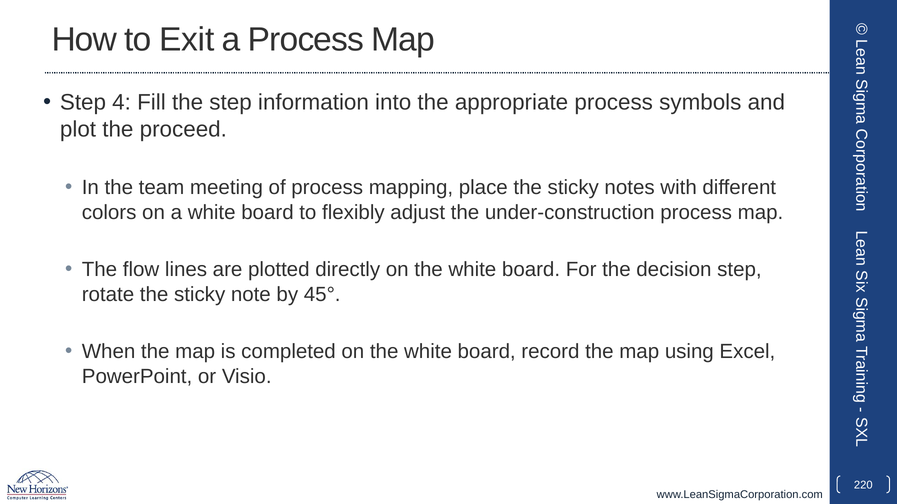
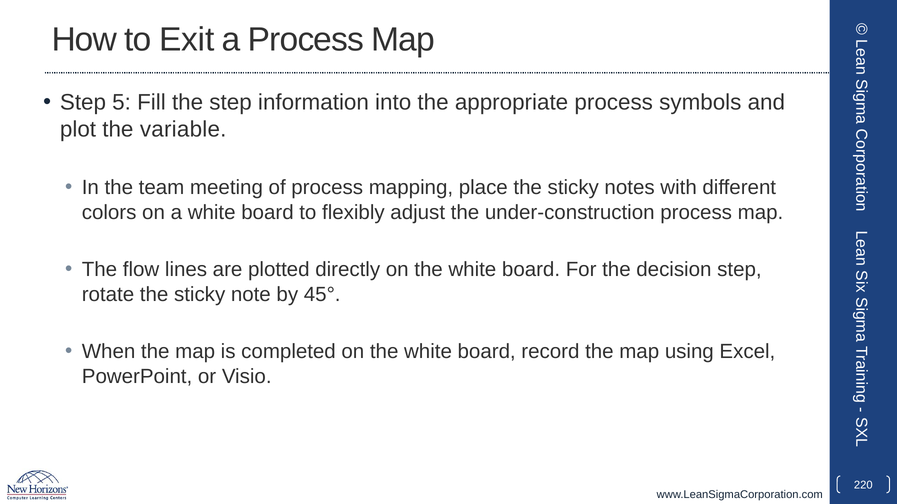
4: 4 -> 5
proceed: proceed -> variable
